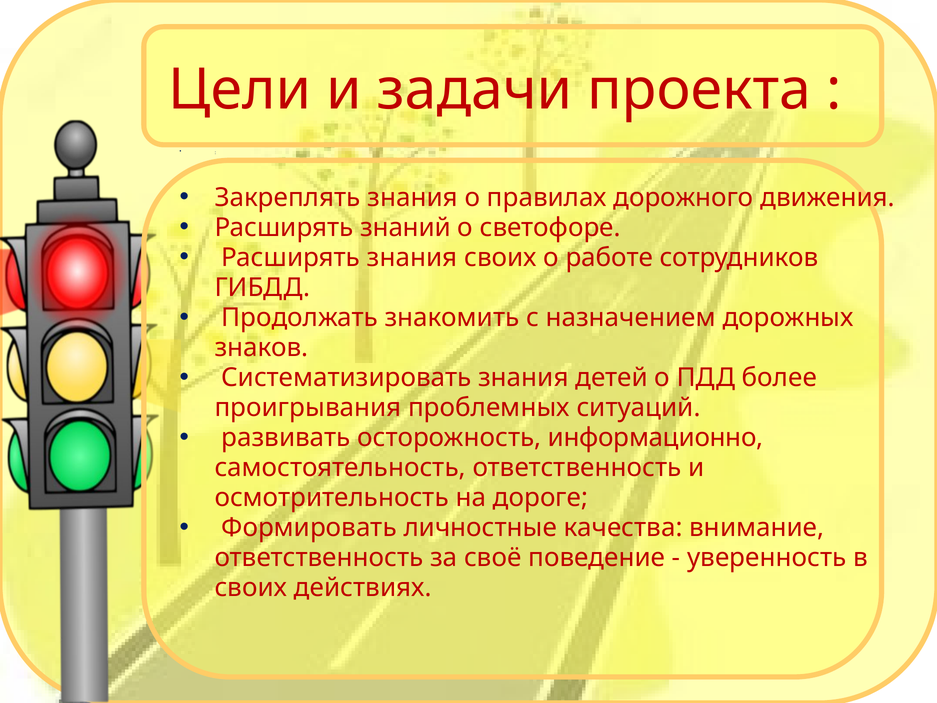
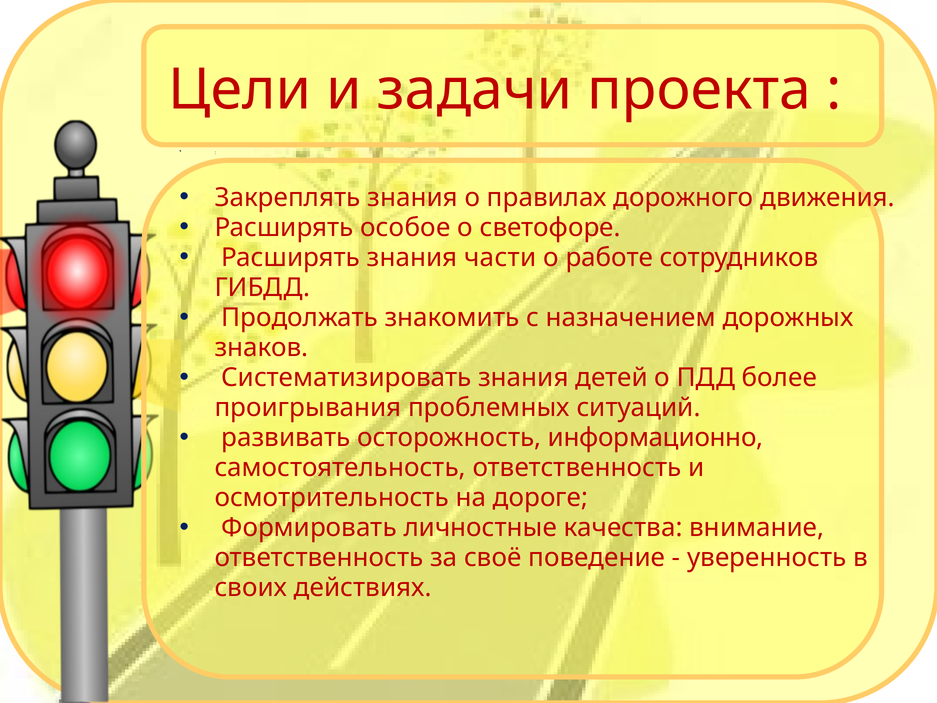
знаний: знаний -> особое
знания своих: своих -> части
